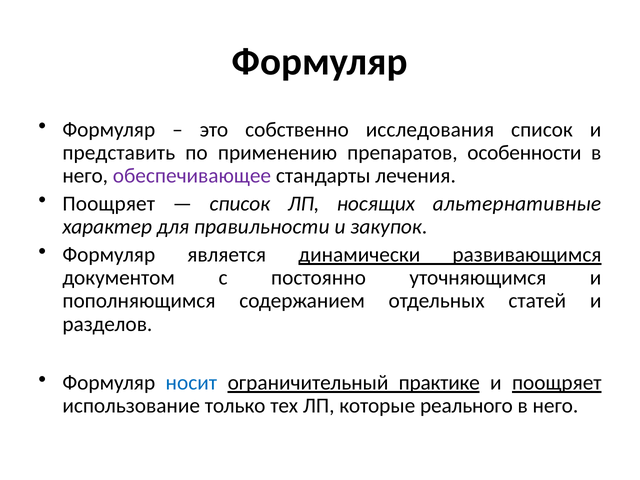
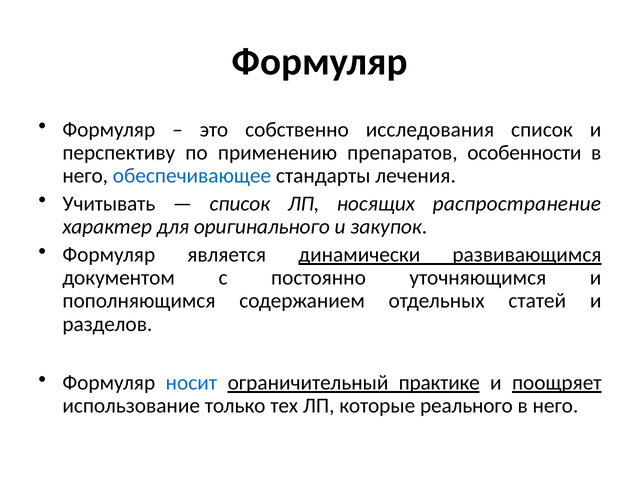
представить: представить -> перспективу
обеспечивающее colour: purple -> blue
Поощряет at (109, 204): Поощряет -> Учитывать
альтернативные: альтернативные -> распространение
правильности: правильности -> оригинального
